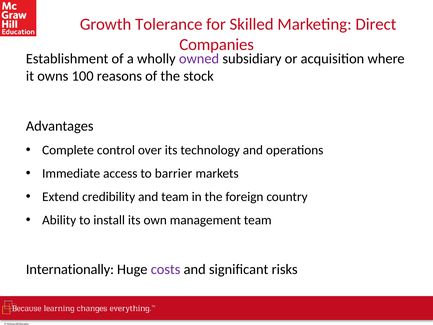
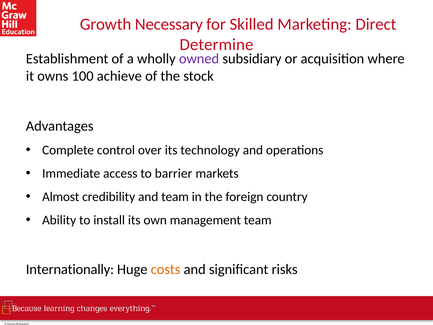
Tolerance: Tolerance -> Necessary
Companies: Companies -> Determine
reasons: reasons -> achieve
Extend: Extend -> Almost
costs colour: purple -> orange
